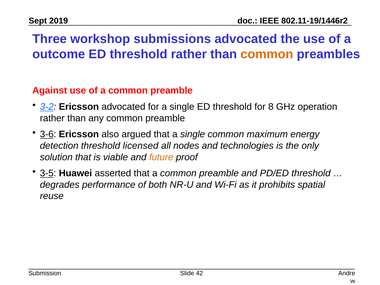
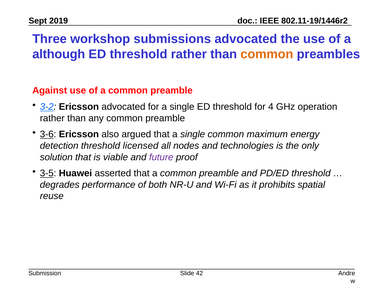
outcome: outcome -> although
8: 8 -> 4
future colour: orange -> purple
